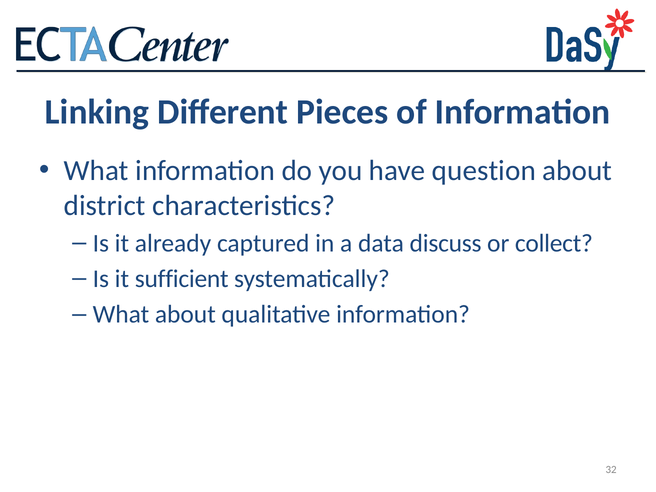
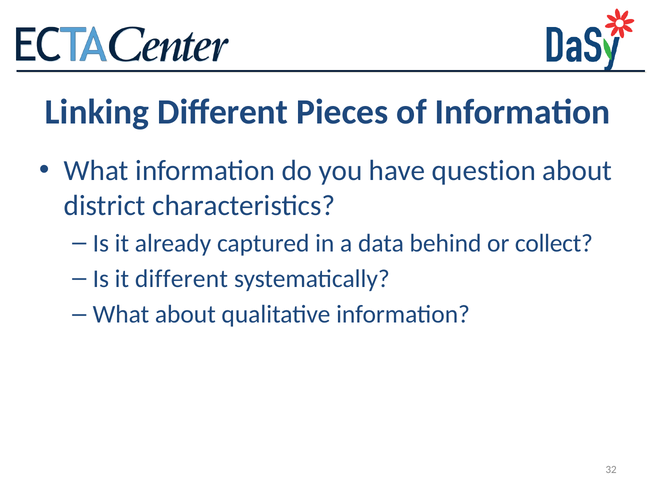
discuss: discuss -> behind
it sufficient: sufficient -> different
